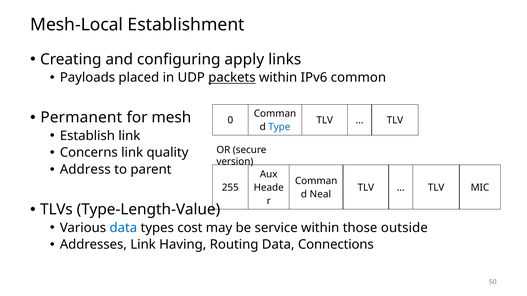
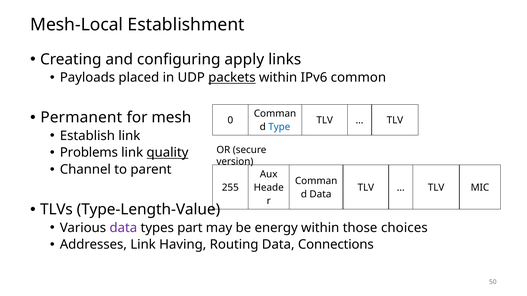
Concerns: Concerns -> Problems
quality underline: none -> present
Address: Address -> Channel
Neal at (320, 195): Neal -> Data
data at (123, 228) colour: blue -> purple
cost: cost -> part
service: service -> energy
outside: outside -> choices
